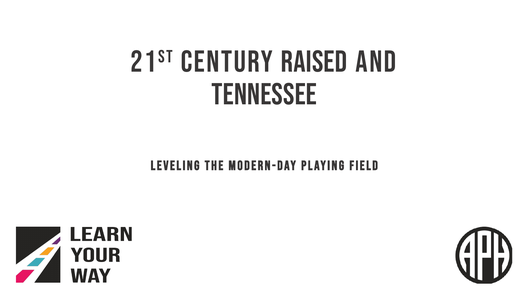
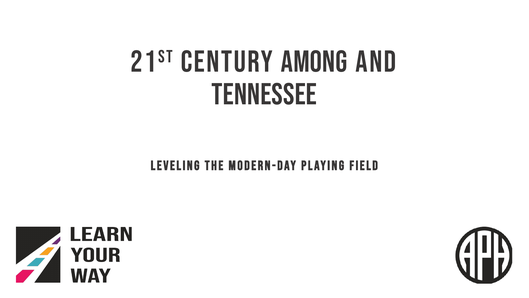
Raised: Raised -> Among
